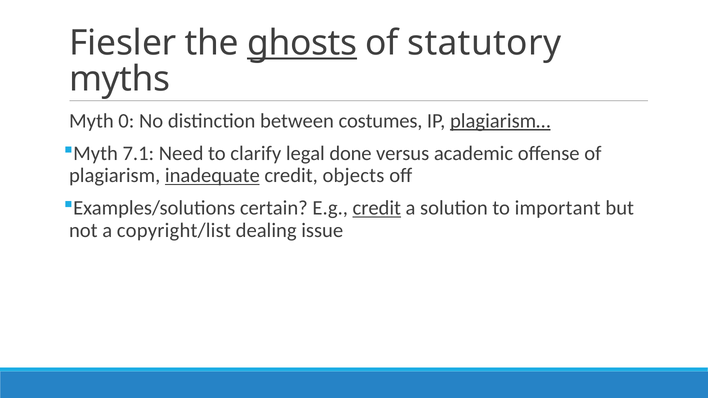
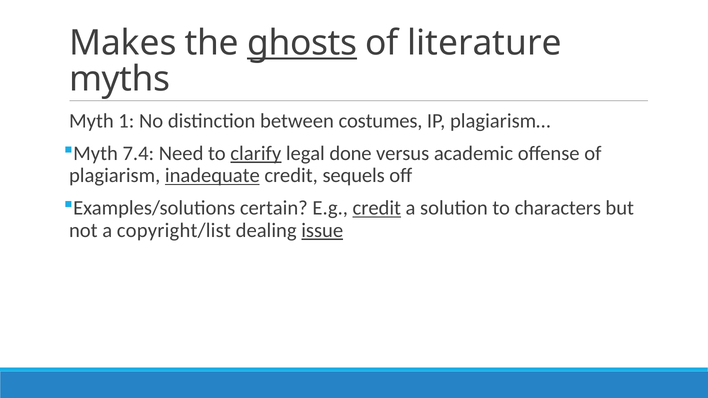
Fiesler: Fiesler -> Makes
statutory: statutory -> literature
0: 0 -> 1
plagiarism… underline: present -> none
7.1: 7.1 -> 7.4
clarify underline: none -> present
objects: objects -> sequels
important: important -> characters
issue underline: none -> present
